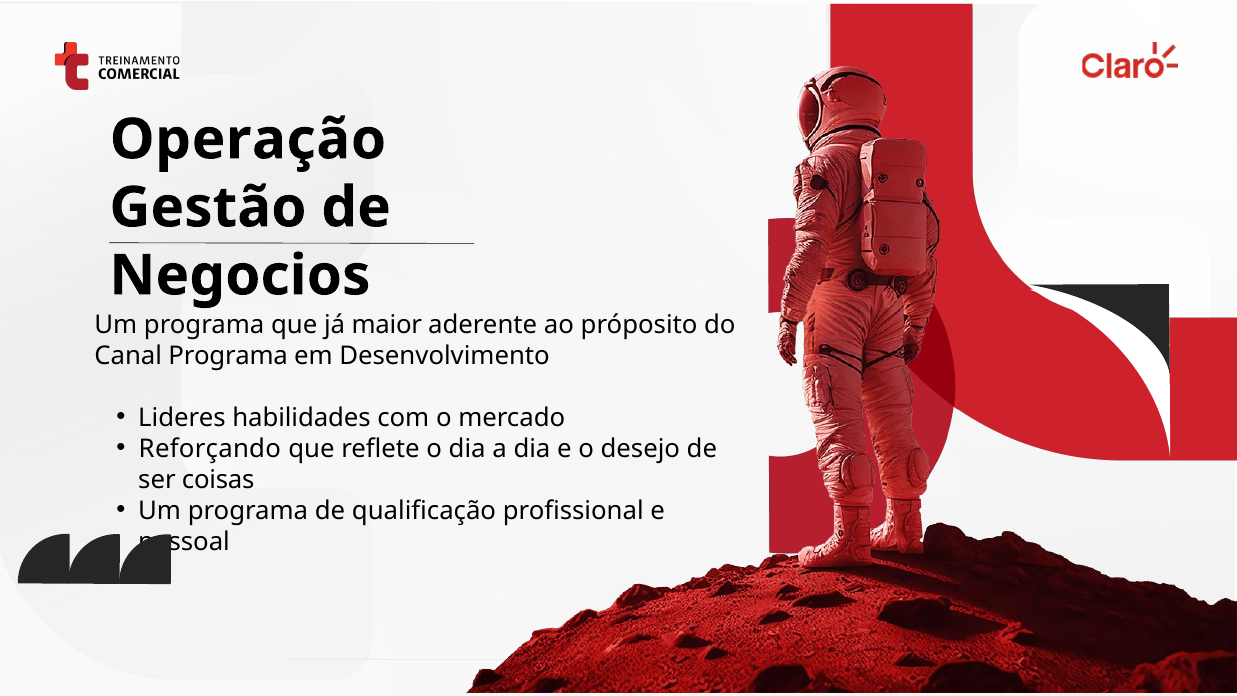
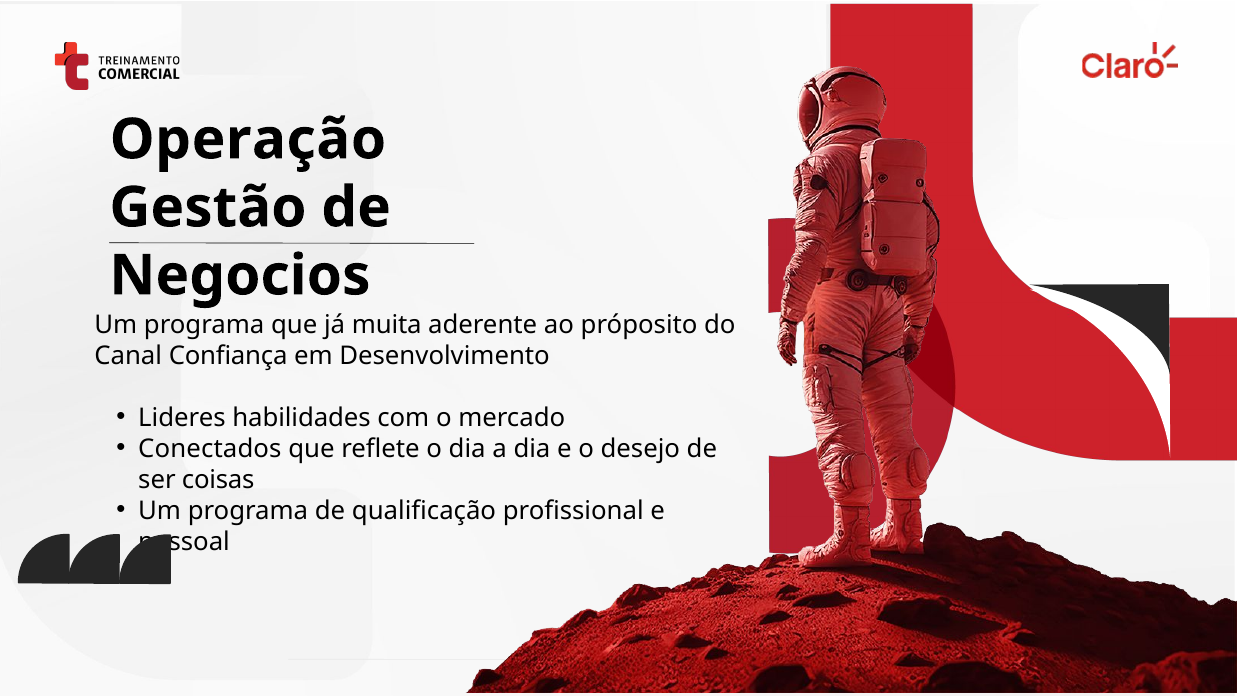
maior: maior -> muita
Canal Programa: Programa -> Confiança
Reforçando: Reforçando -> Conectados
